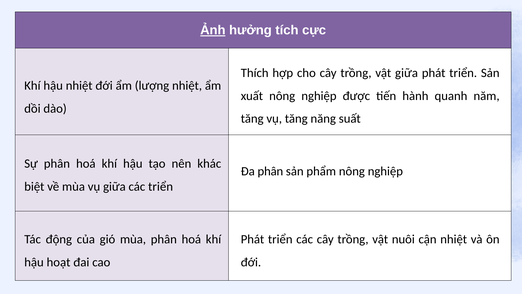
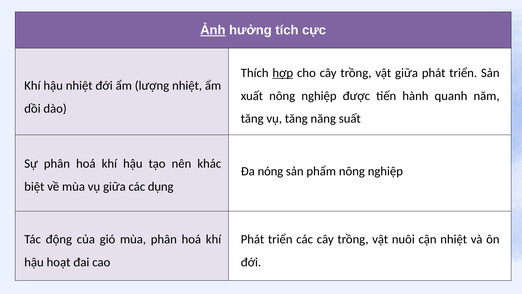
hợp underline: none -> present
Đa phân: phân -> nóng
các triển: triển -> dụng
